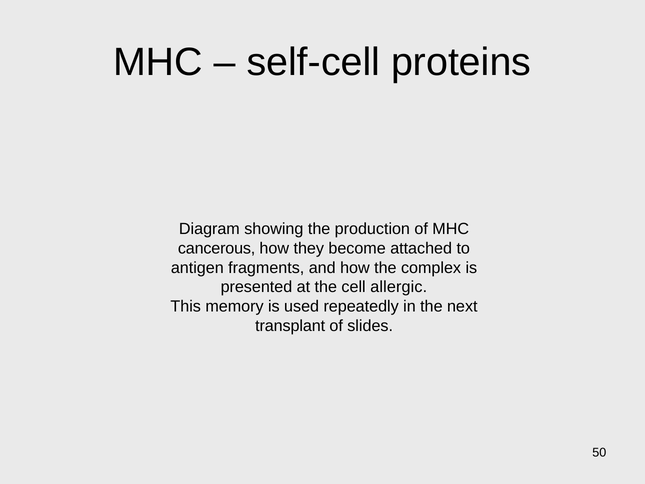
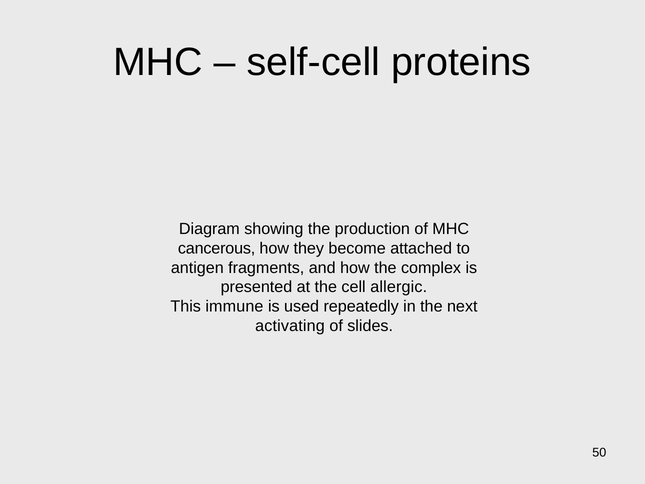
memory: memory -> immune
transplant: transplant -> activating
